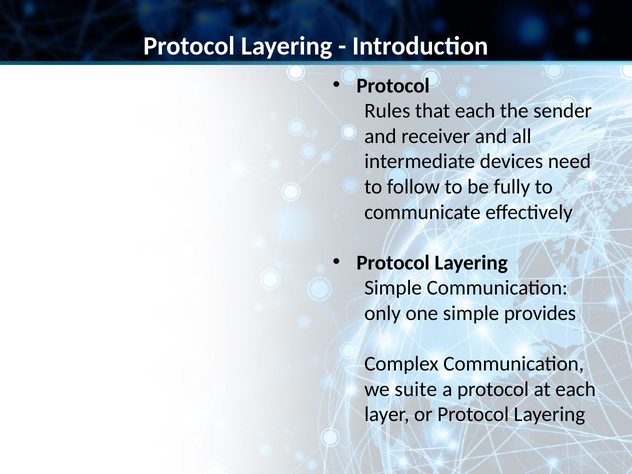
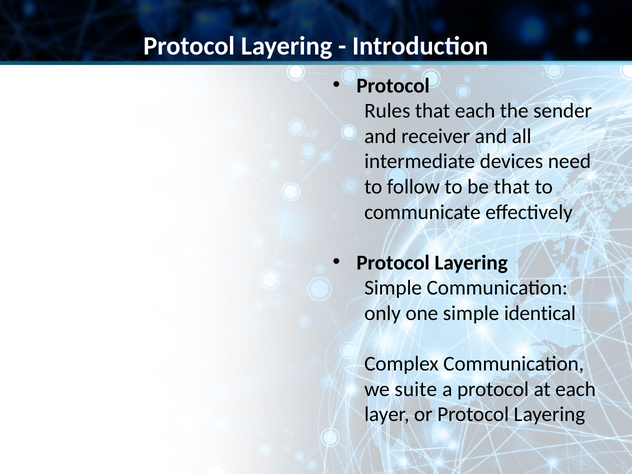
be fully: fully -> that
provides: provides -> identical
